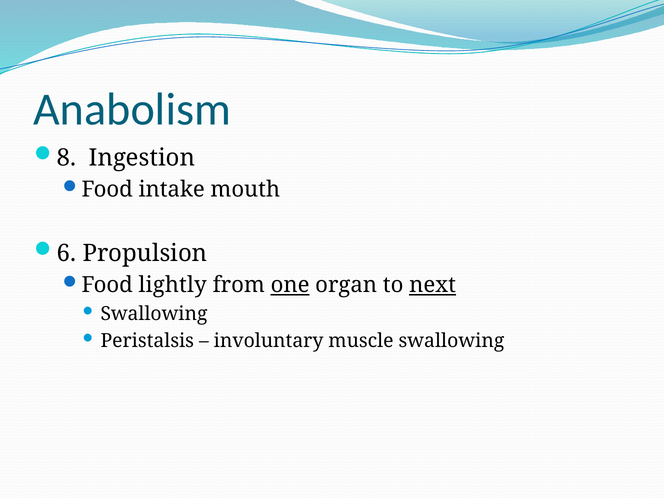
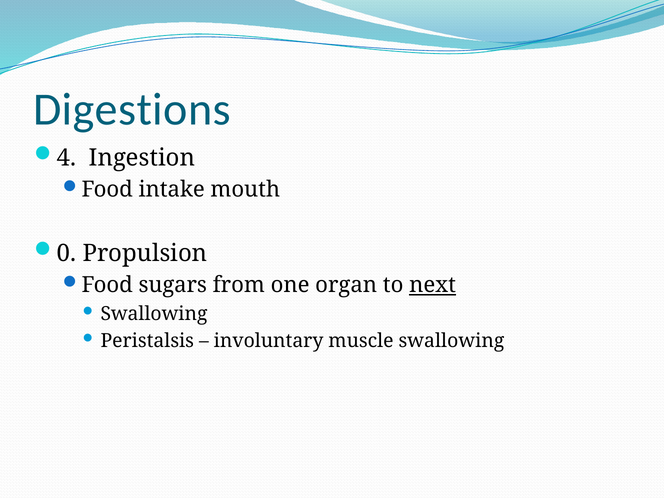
Anabolism: Anabolism -> Digestions
8: 8 -> 4
6: 6 -> 0
lightly: lightly -> sugars
one underline: present -> none
